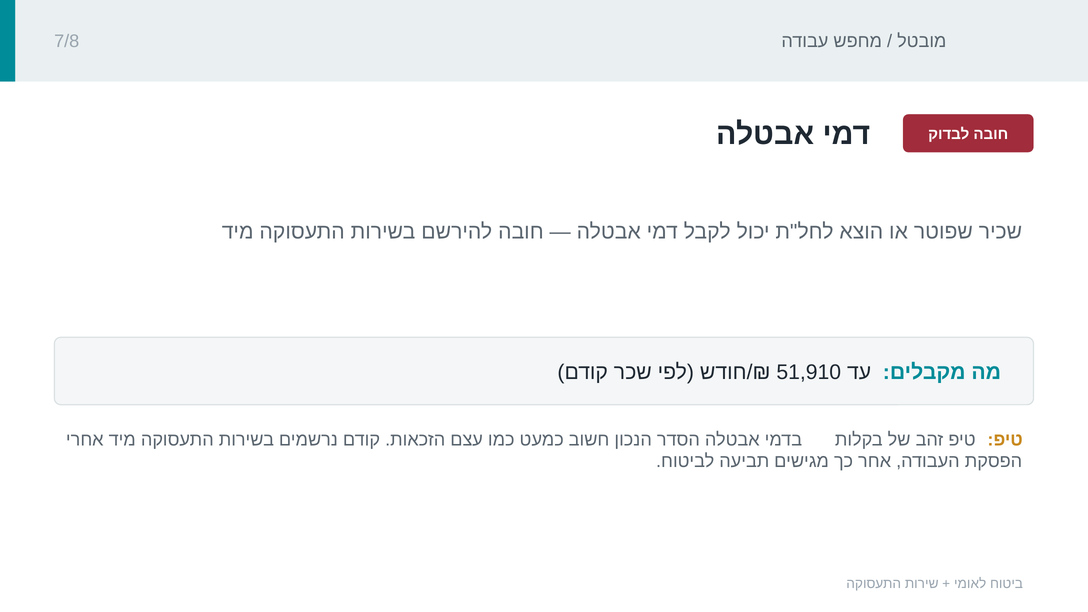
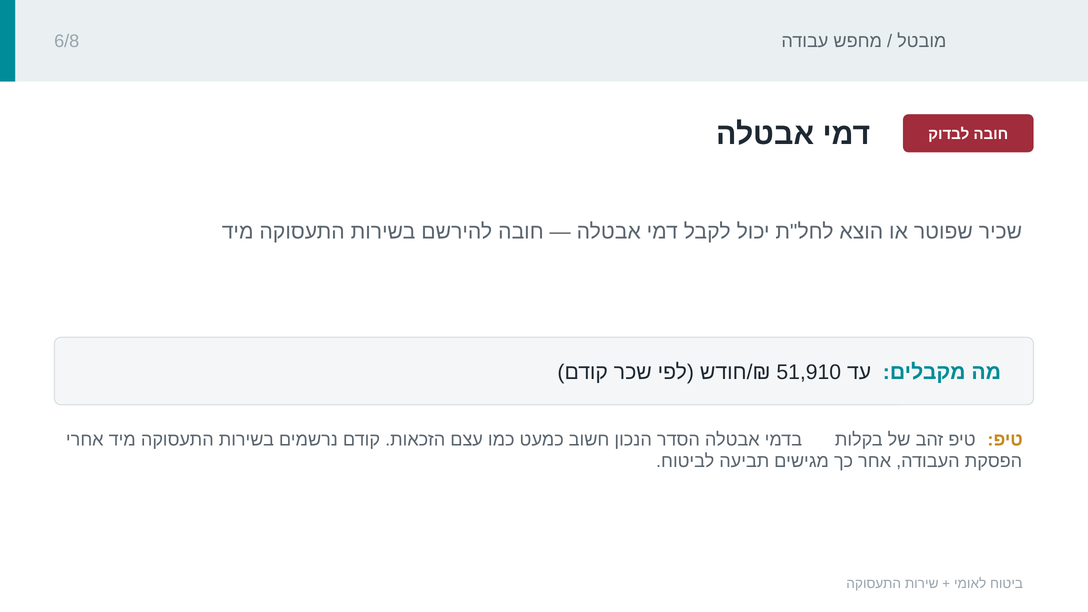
7/8: 7/8 -> 6/8
